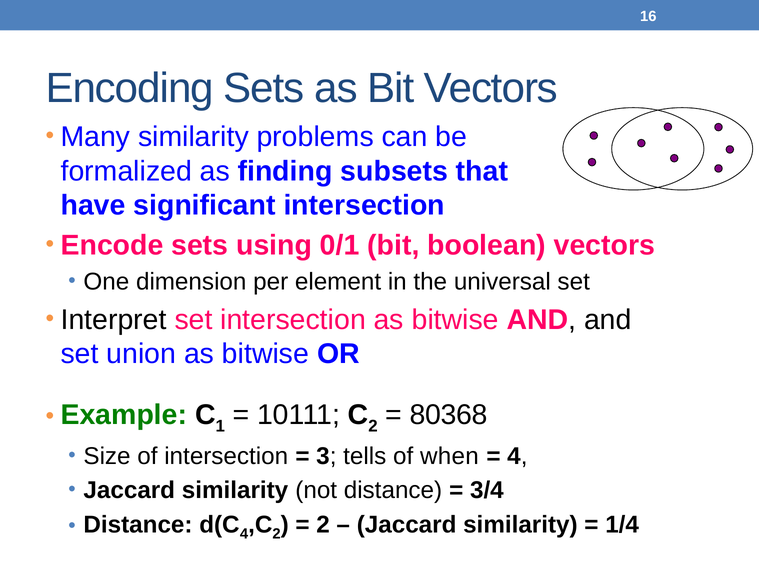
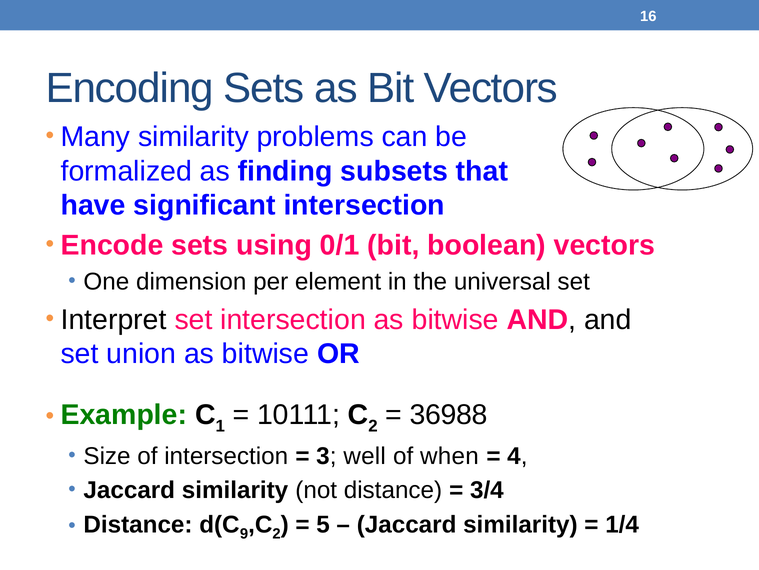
80368: 80368 -> 36988
tells: tells -> well
4 at (244, 533): 4 -> 9
2 at (323, 524): 2 -> 5
